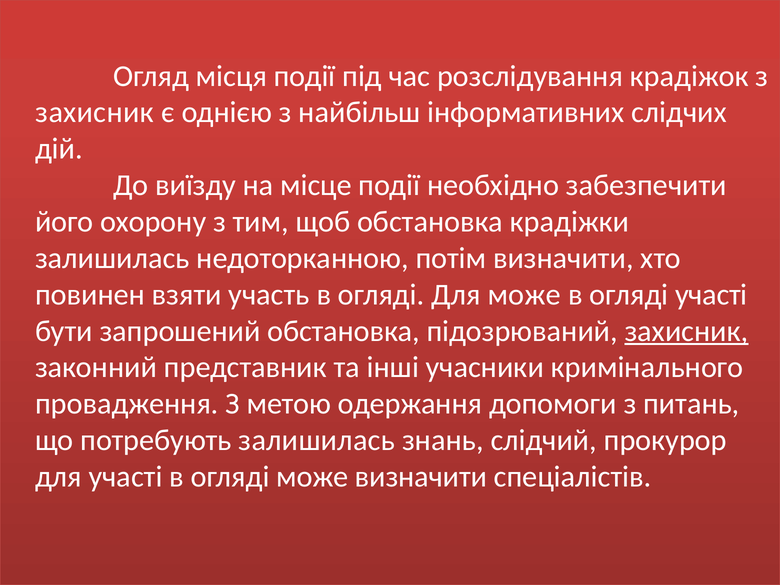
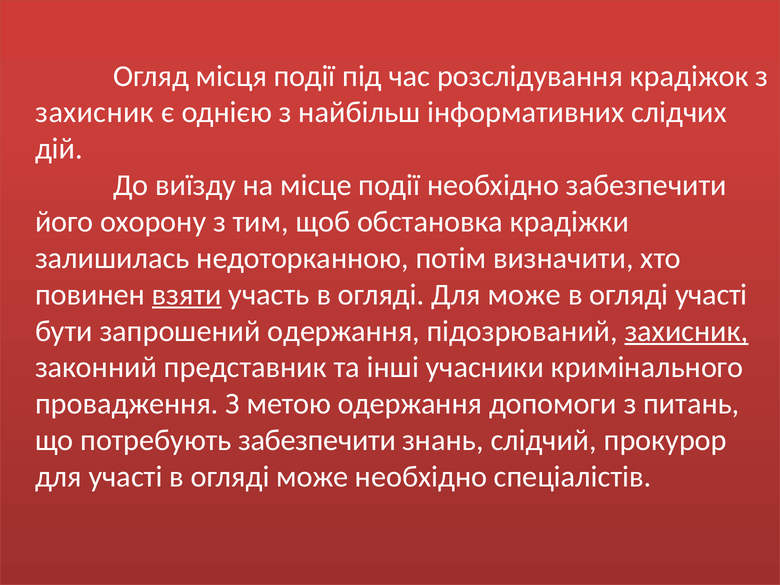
взяти underline: none -> present
запрошений обстановка: обстановка -> одержання
потребують залишилась: залишилась -> забезпечити
може визначити: визначити -> необхідно
